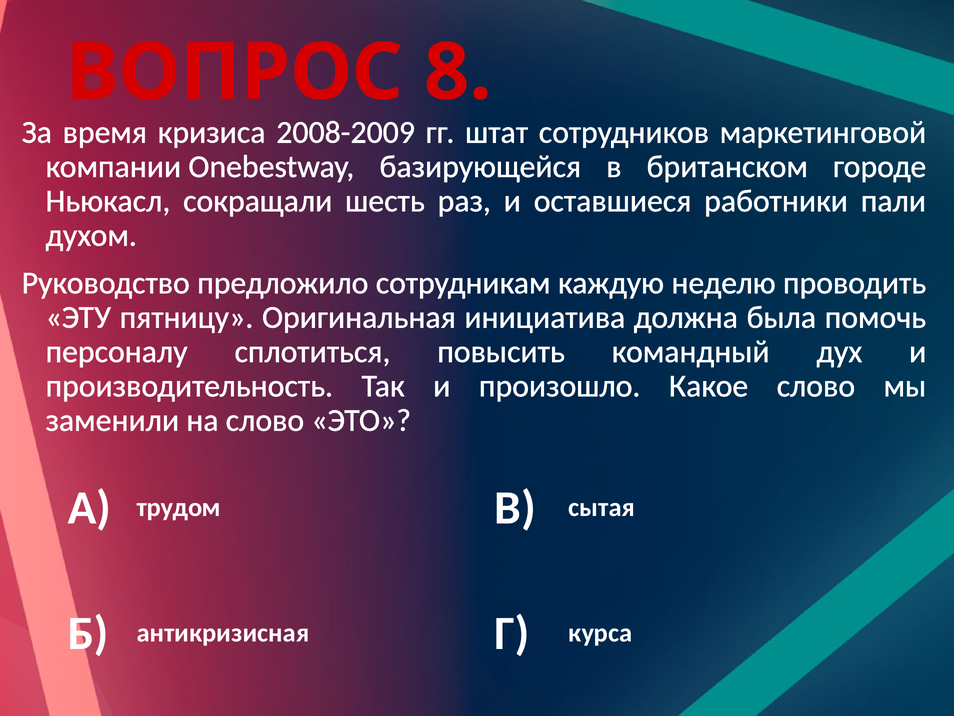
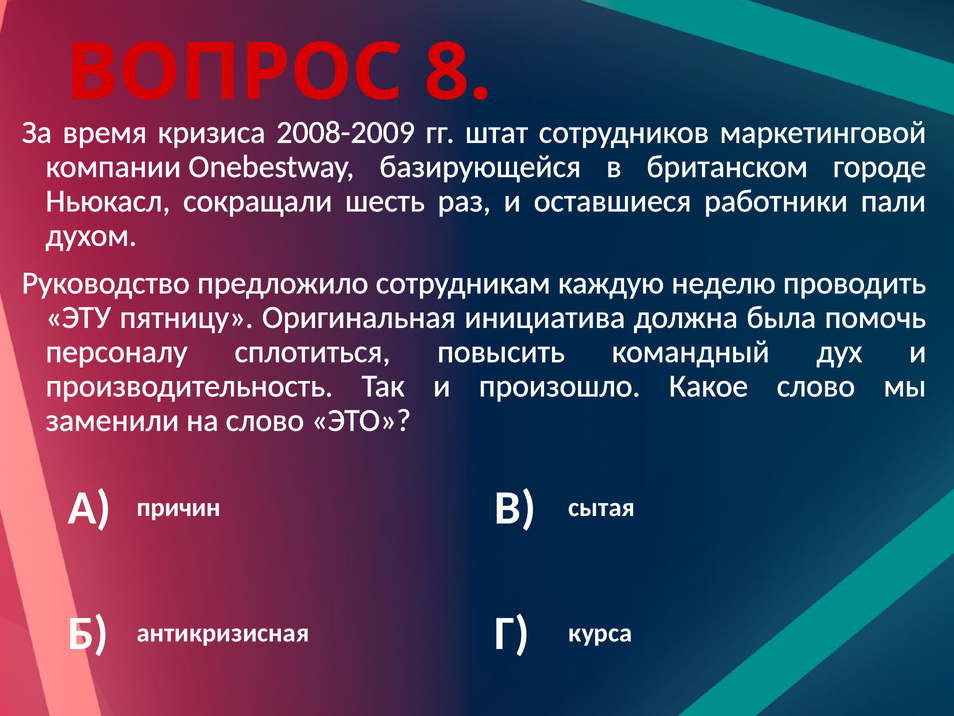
трудом: трудом -> причин
